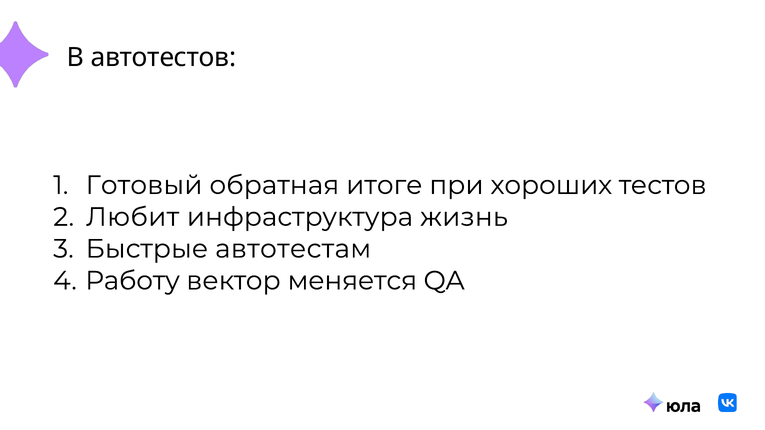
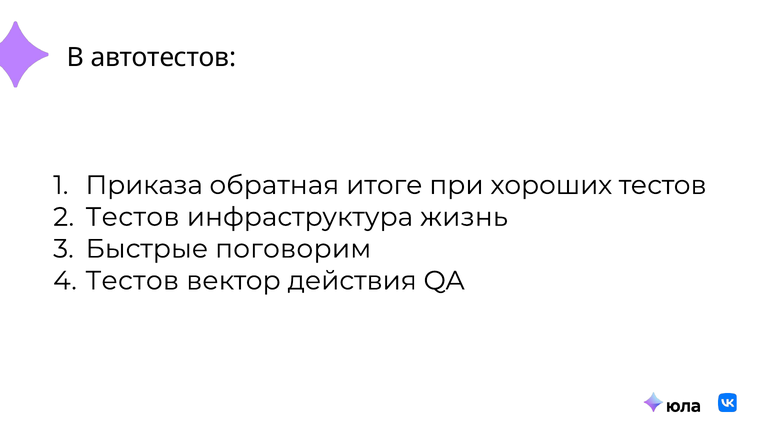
Готовый: Готовый -> Приказа
Любит at (133, 217): Любит -> Тестов
автотестам: автотестам -> поговорим
Работу at (133, 281): Работу -> Тестов
меняется: меняется -> действия
